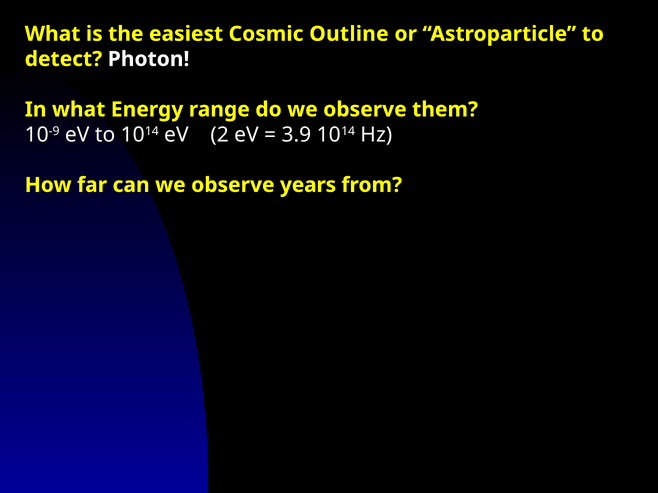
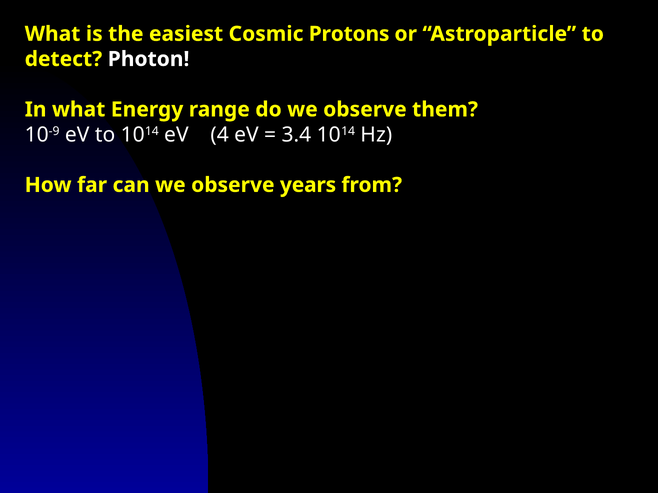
Outline: Outline -> Protons
2: 2 -> 4
3.9: 3.9 -> 3.4
